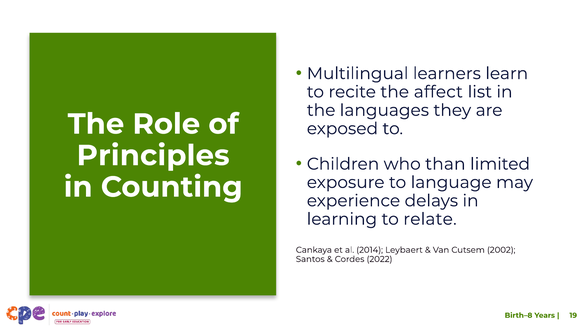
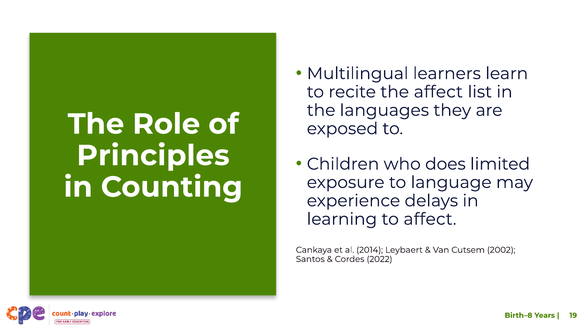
than: than -> does
to relate: relate -> affect
